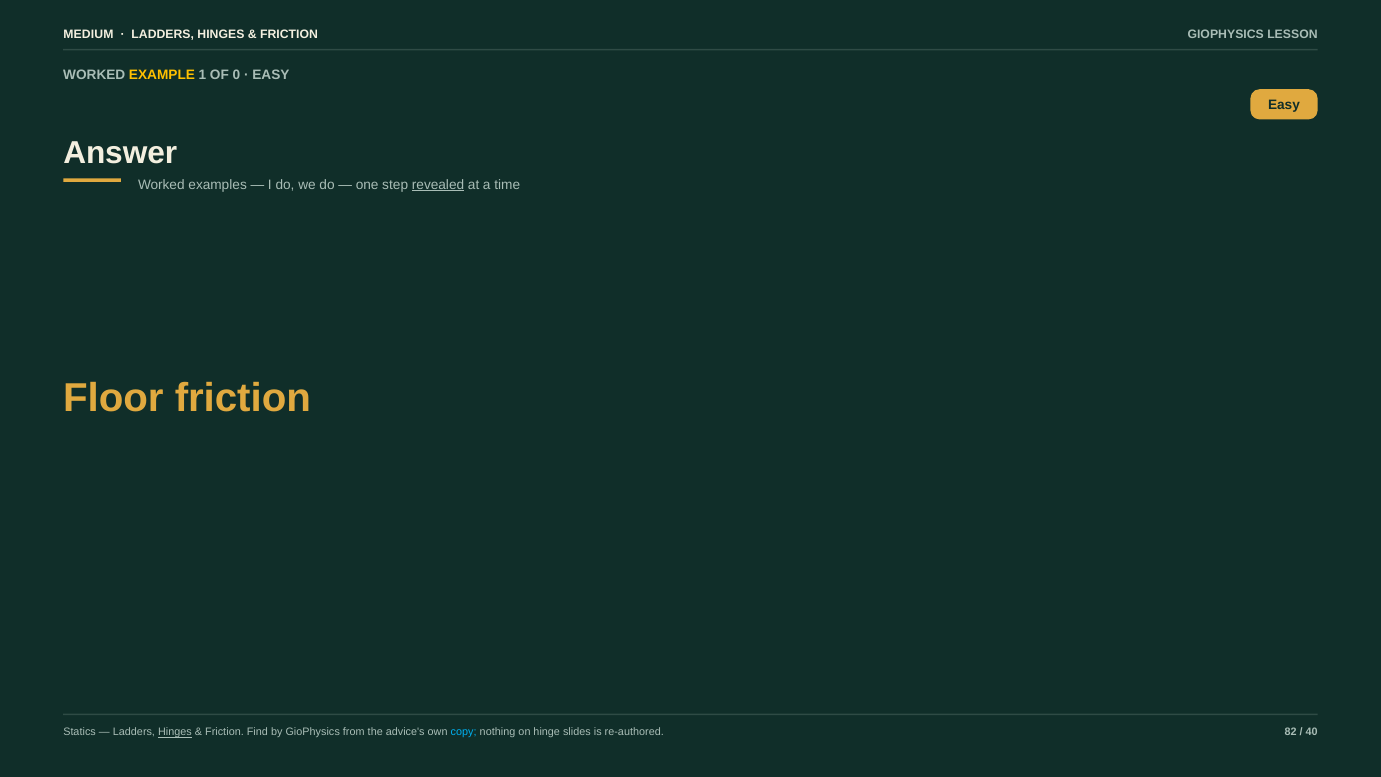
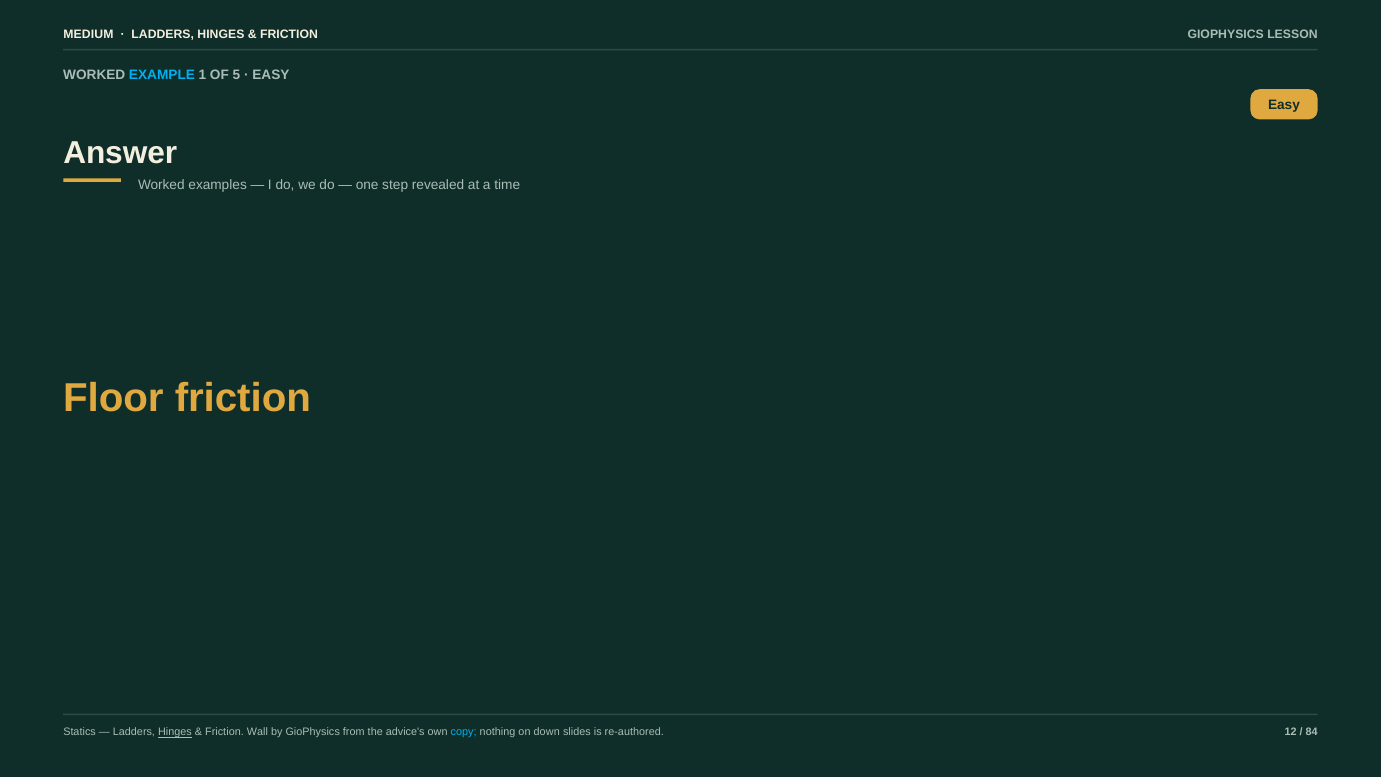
EXAMPLE colour: yellow -> light blue
0: 0 -> 5
revealed underline: present -> none
Find: Find -> Wall
hinge: hinge -> down
82: 82 -> 12
40: 40 -> 84
